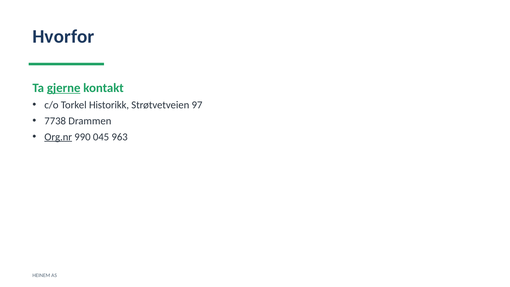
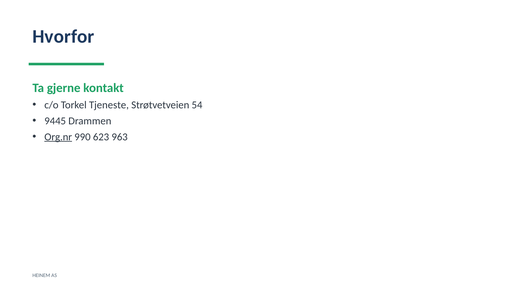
gjerne underline: present -> none
Historikk: Historikk -> Tjeneste
97: 97 -> 54
7738: 7738 -> 9445
045: 045 -> 623
